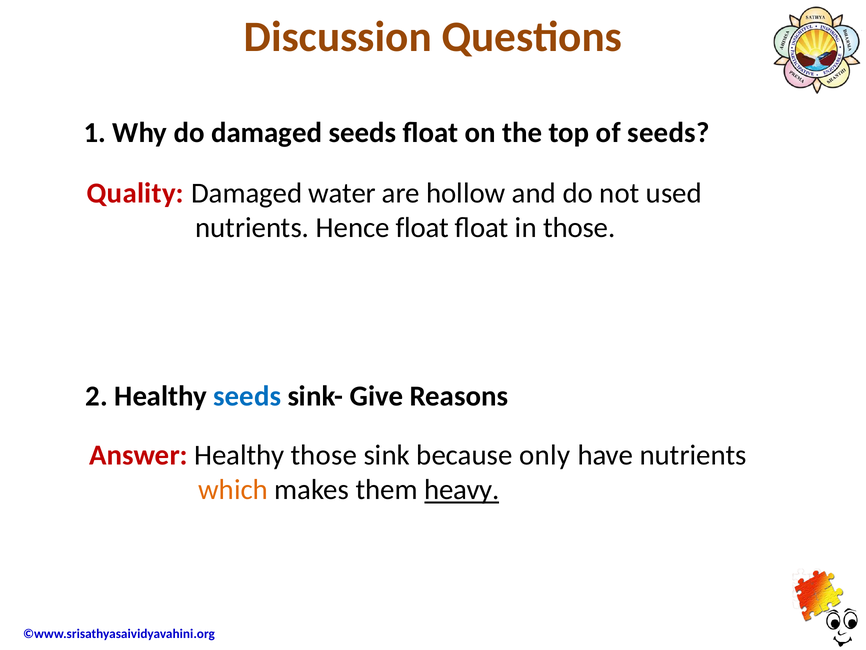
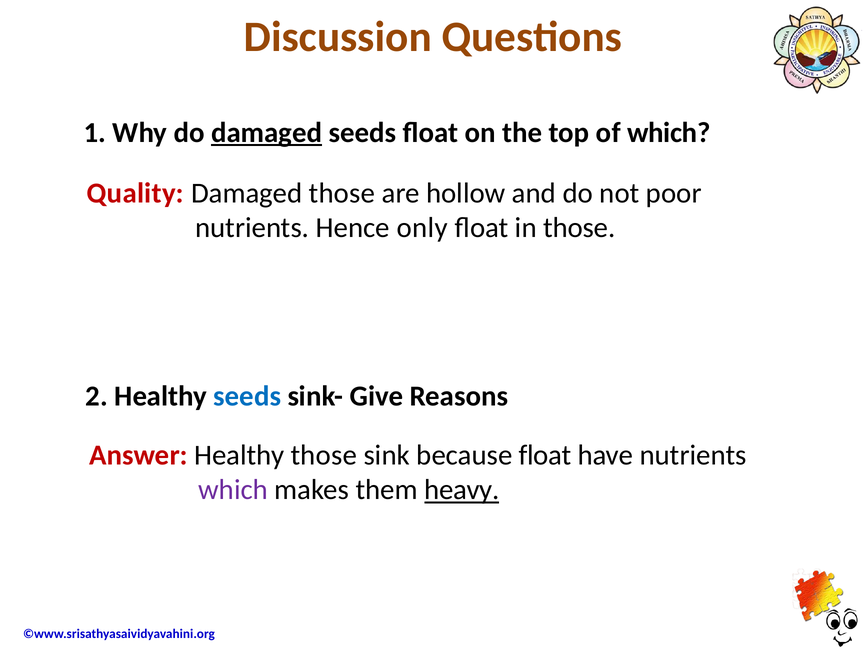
damaged at (267, 133) underline: none -> present
of seeds: seeds -> which
Damaged water: water -> those
used: used -> poor
Hence float: float -> only
because only: only -> float
which at (233, 490) colour: orange -> purple
